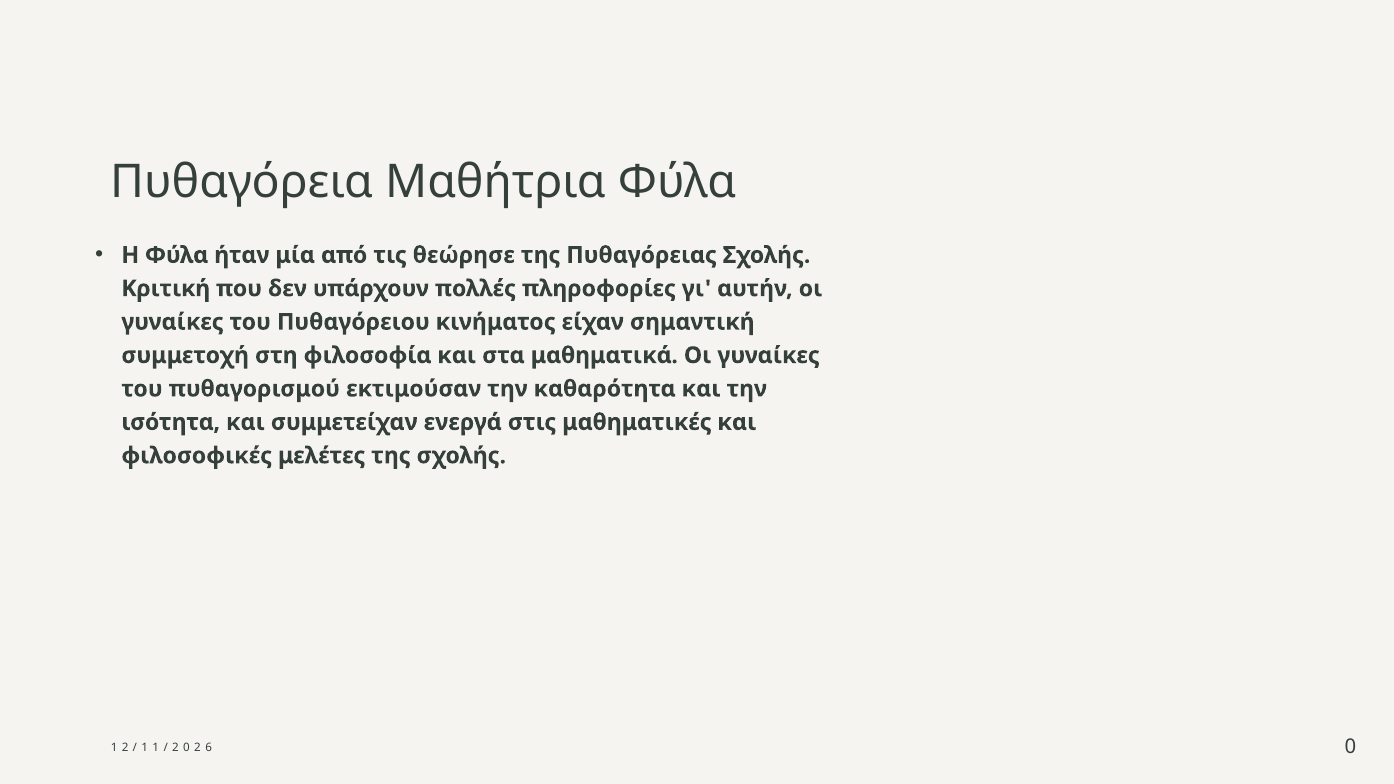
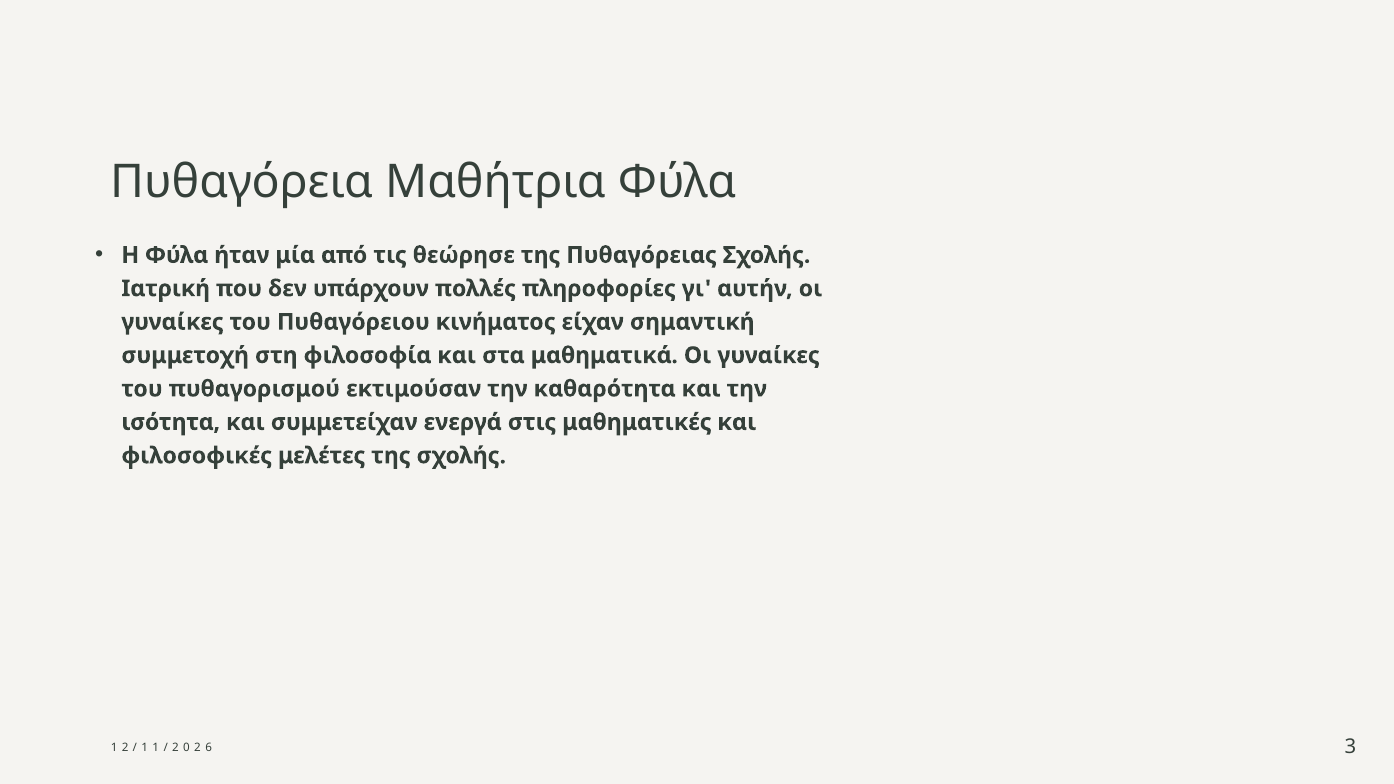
Κριτική: Κριτική -> Ιατρική
0 at (1350, 747): 0 -> 3
